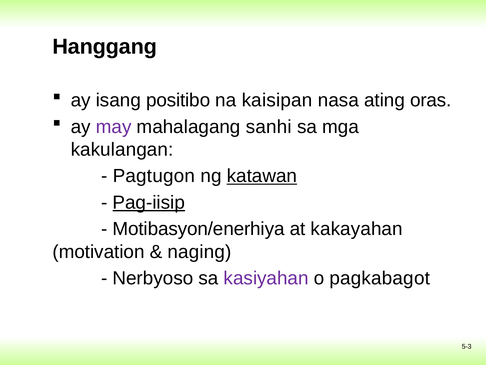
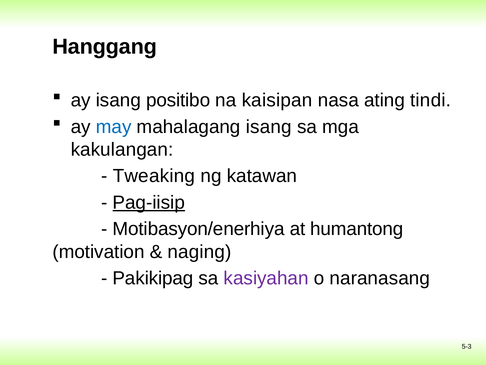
oras: oras -> tindi
may colour: purple -> blue
mahalagang sanhi: sanhi -> isang
Pagtugon: Pagtugon -> Tweaking
katawan underline: present -> none
kakayahan: kakayahan -> humantong
Nerbyoso: Nerbyoso -> Pakikipag
pagkabagot: pagkabagot -> naranasang
